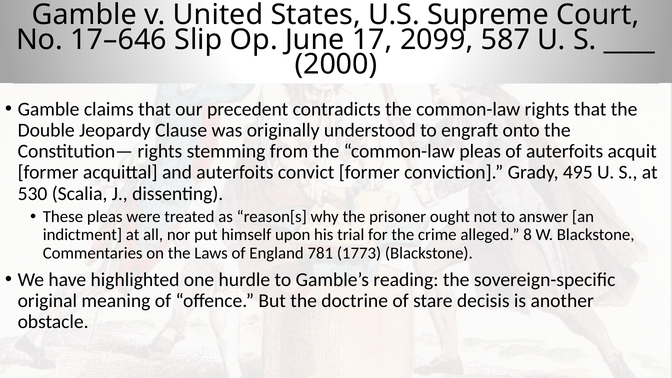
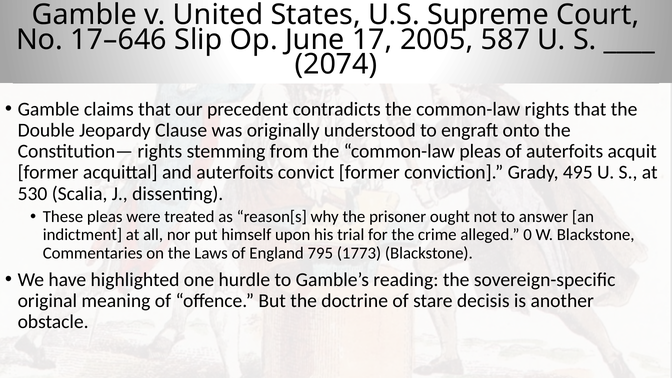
2099: 2099 -> 2005
2000: 2000 -> 2074
8: 8 -> 0
781: 781 -> 795
